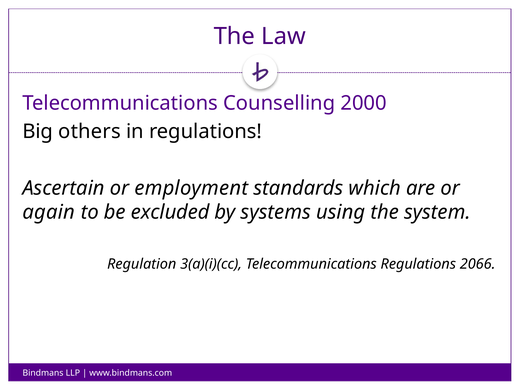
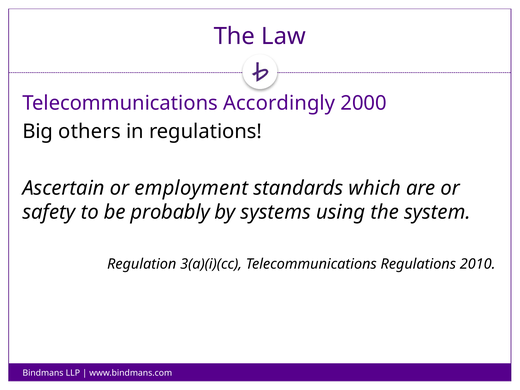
Counselling: Counselling -> Accordingly
again: again -> safety
excluded: excluded -> probably
2066: 2066 -> 2010
